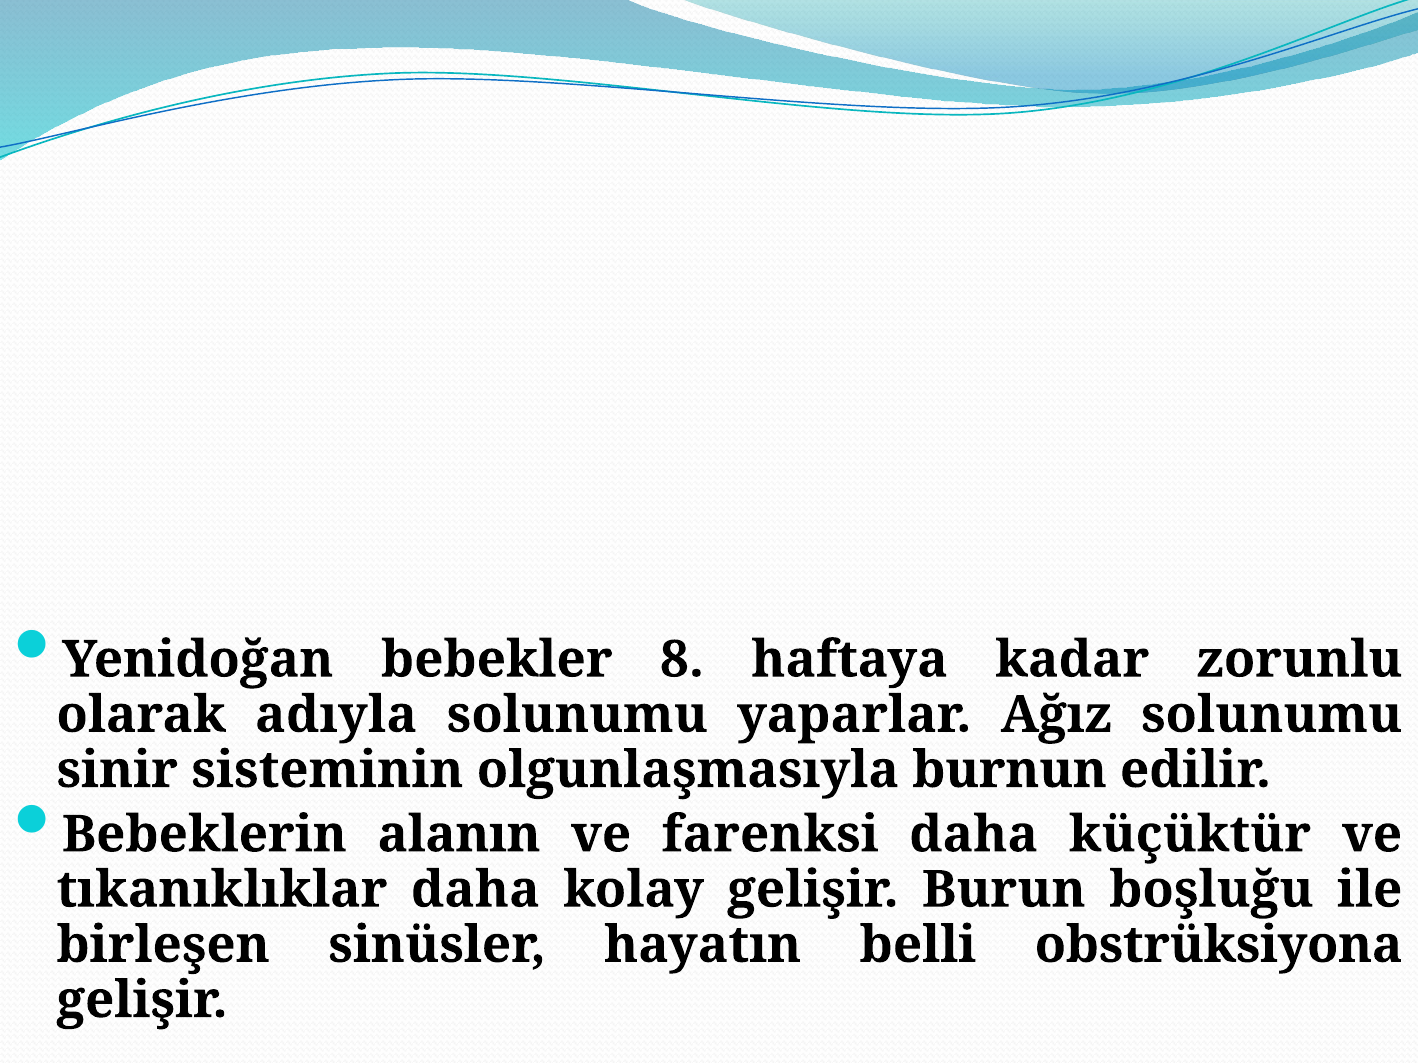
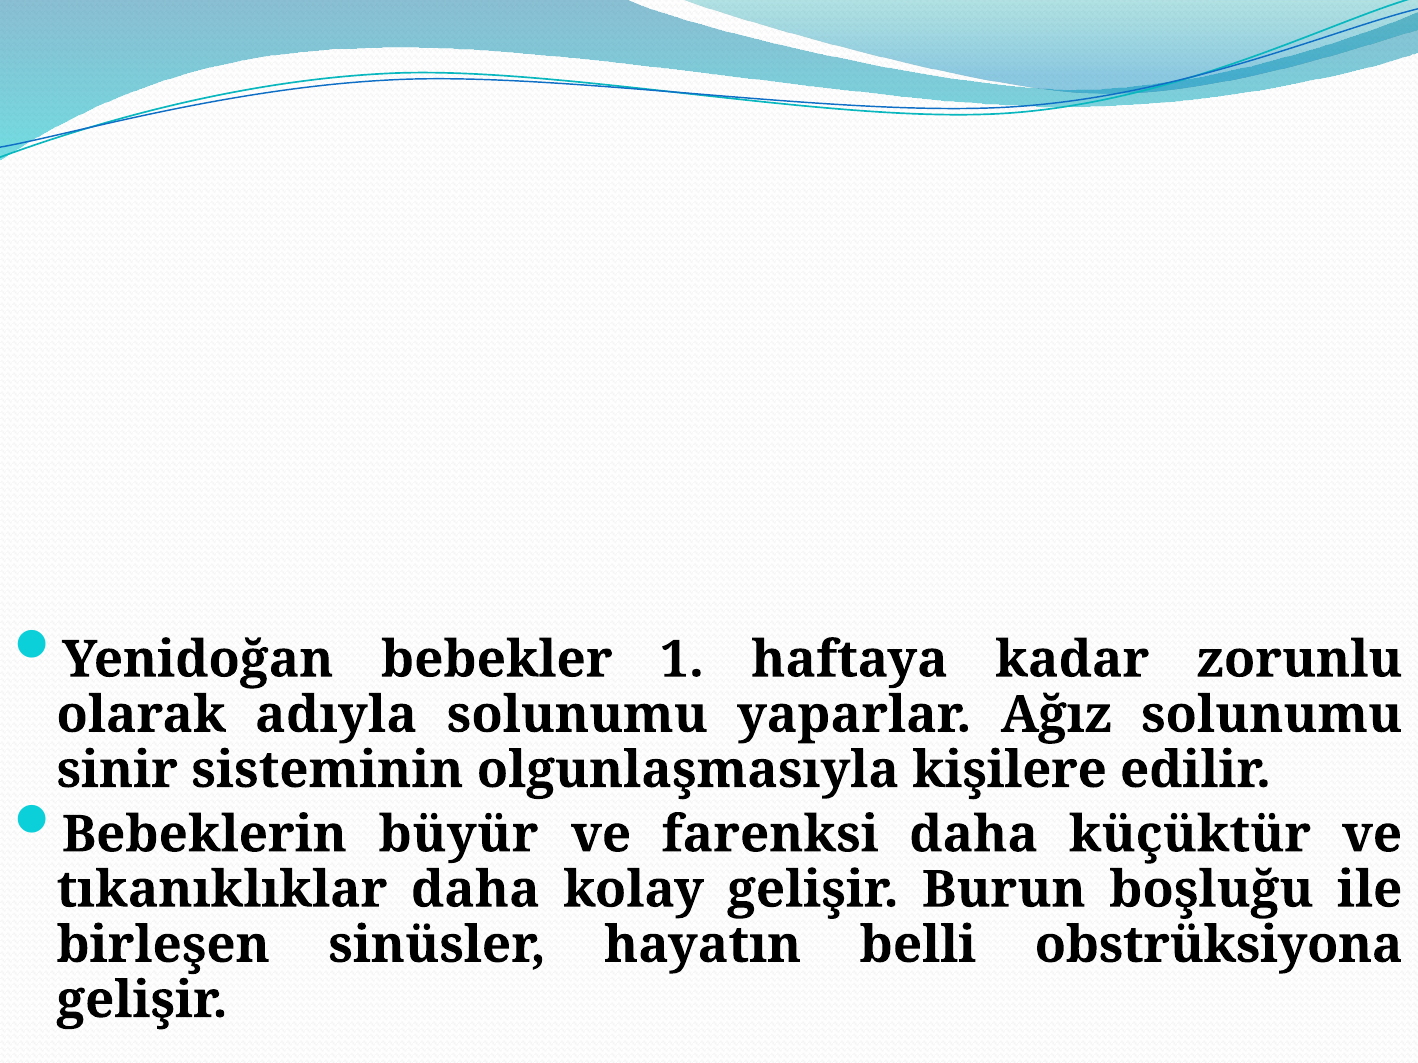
8: 8 -> 1
burnun: burnun -> kişilere
alanın: alanın -> büyür
